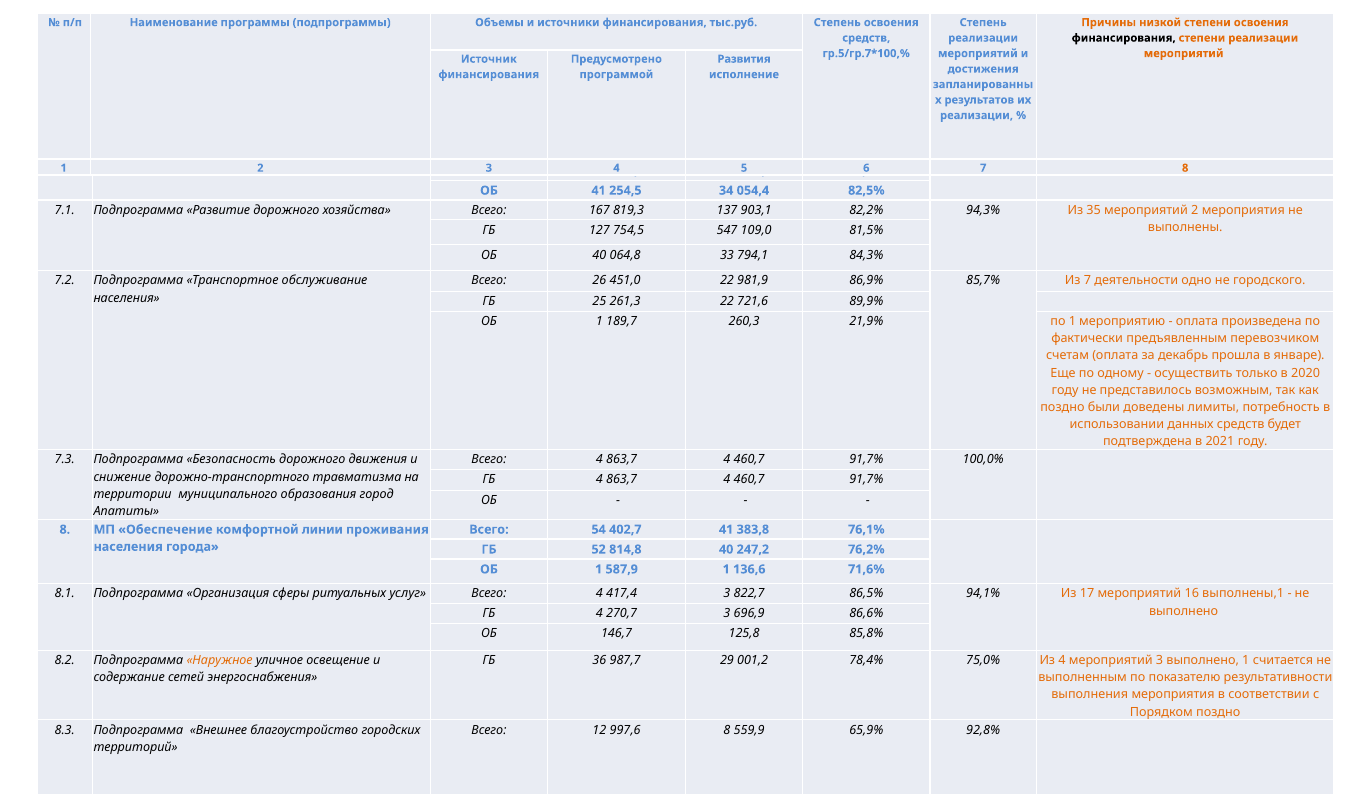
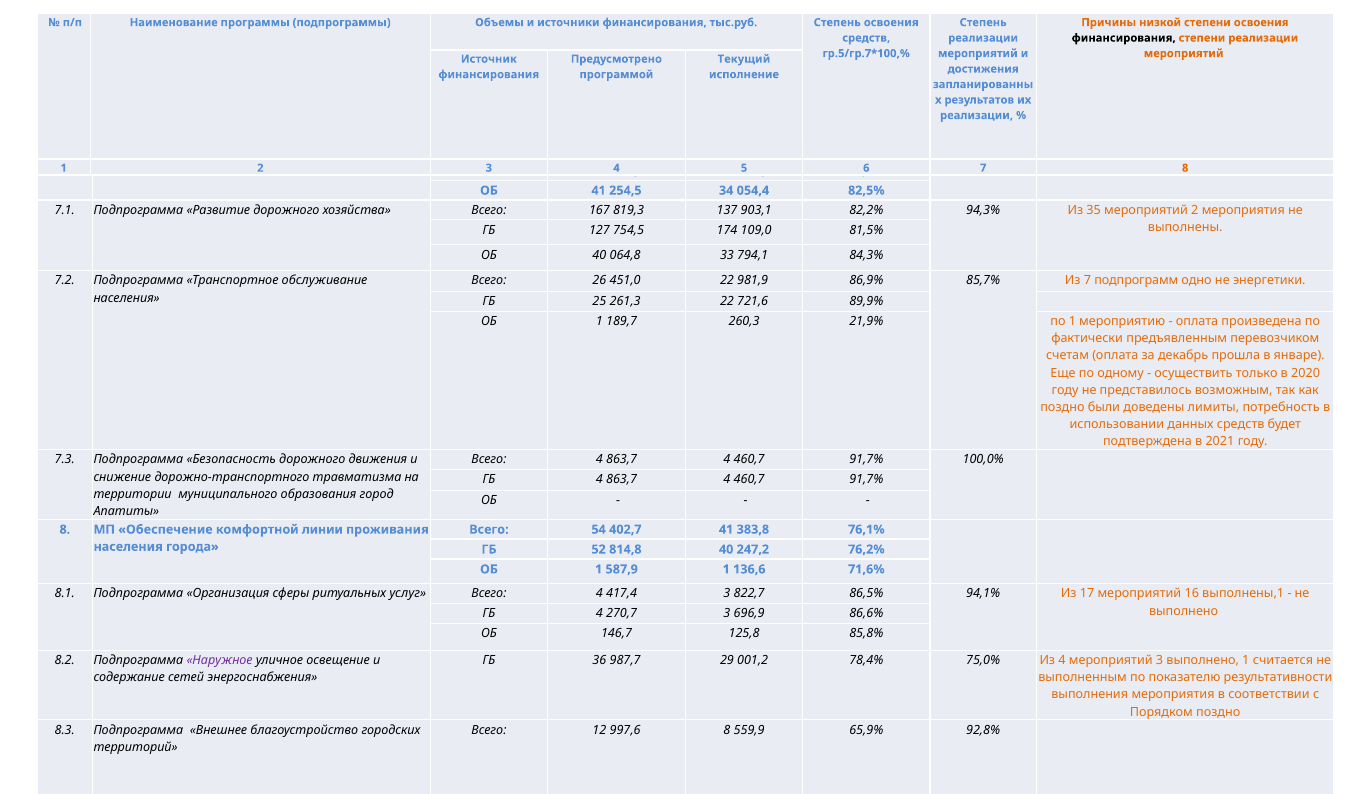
Развития: Развития -> Текущий
547: 547 -> 174
деятельности: деятельности -> подпрограмм
городского: городского -> энергетики
Наружное colour: orange -> purple
